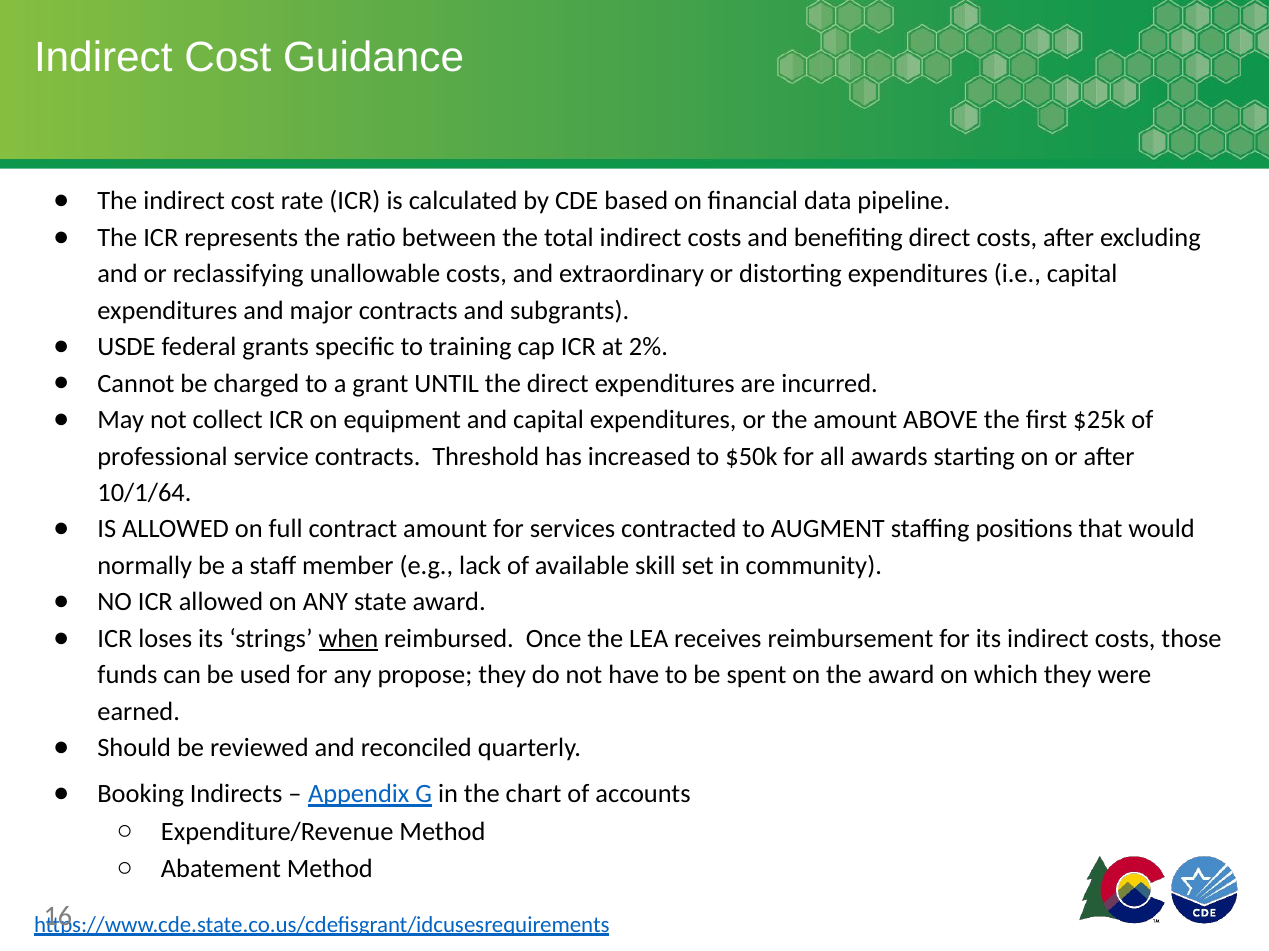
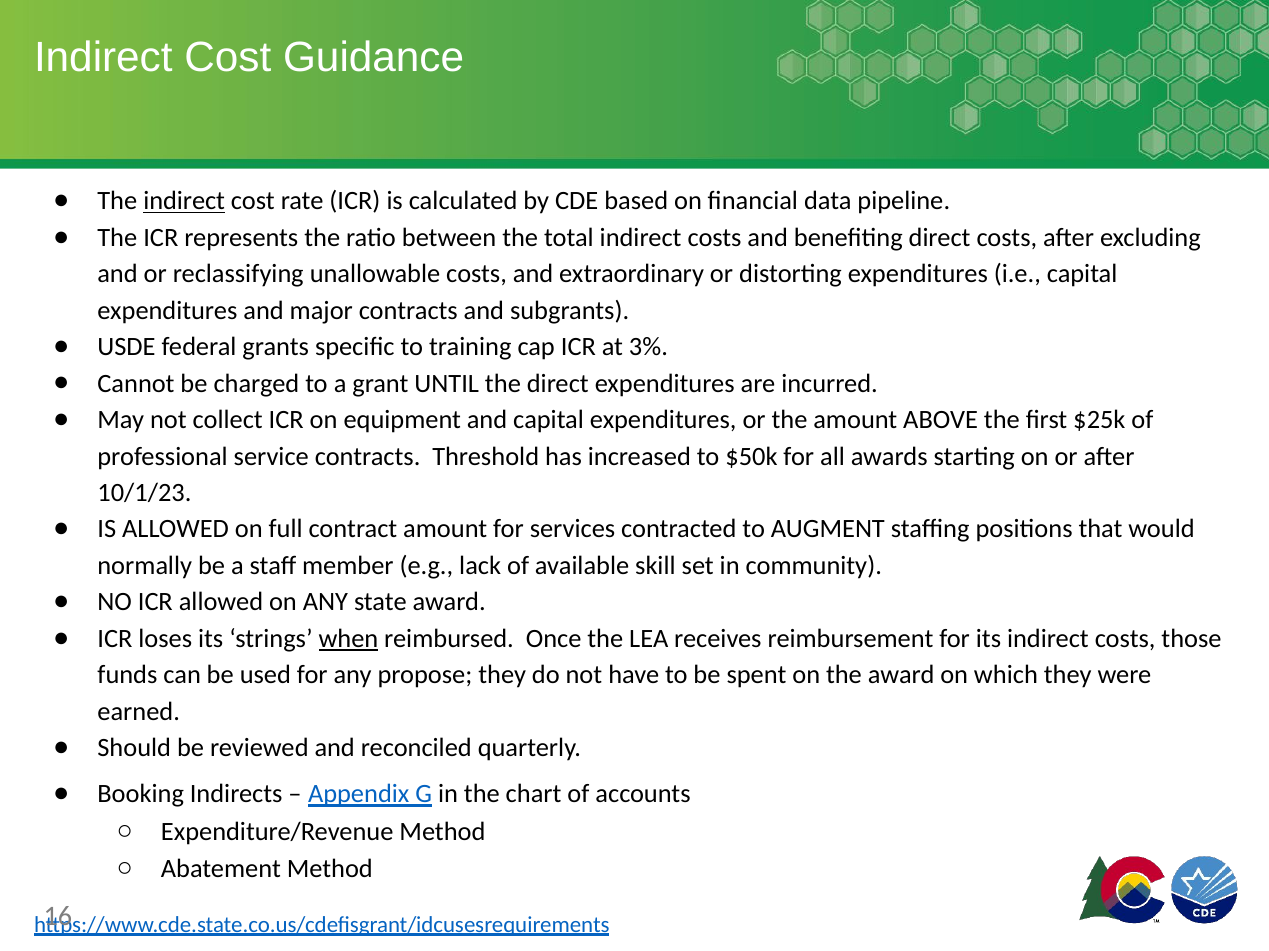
indirect at (184, 201) underline: none -> present
2%: 2% -> 3%
10/1/64: 10/1/64 -> 10/1/23
